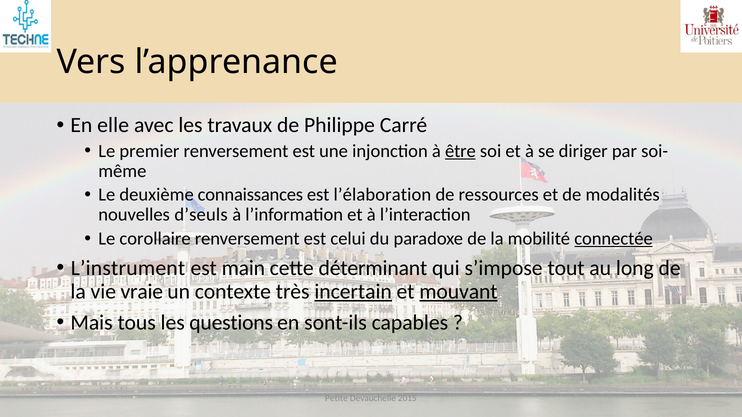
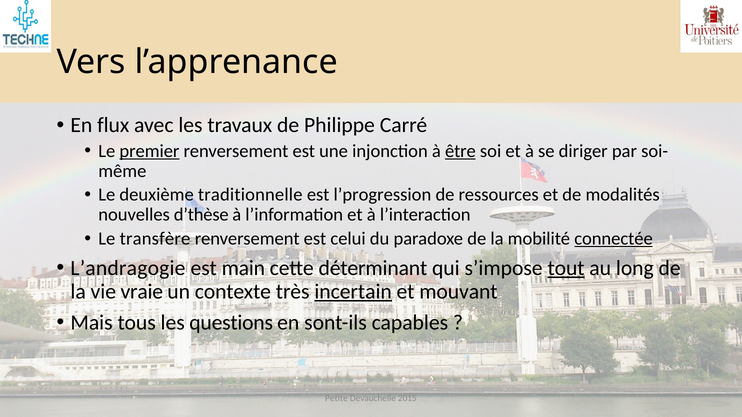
elle: elle -> flux
premier underline: none -> present
connaissances: connaissances -> traditionnelle
l’élaboration: l’élaboration -> l’progression
d’seuls: d’seuls -> d’thèse
corollaire: corollaire -> transfère
L’instrument: L’instrument -> L’andragogie
tout underline: none -> present
mouvant underline: present -> none
